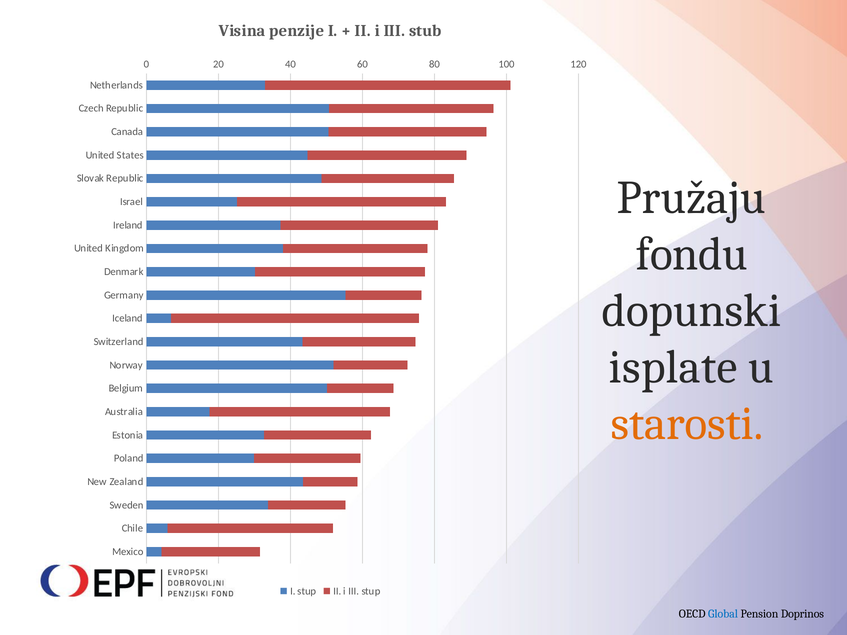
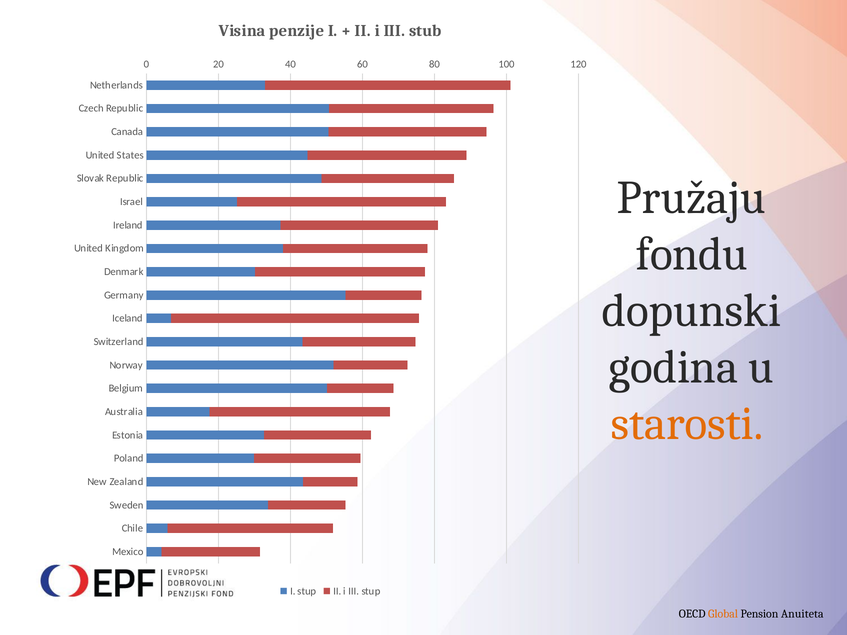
isplate: isplate -> godina
Global colour: blue -> orange
Doprinos: Doprinos -> Anuiteta
